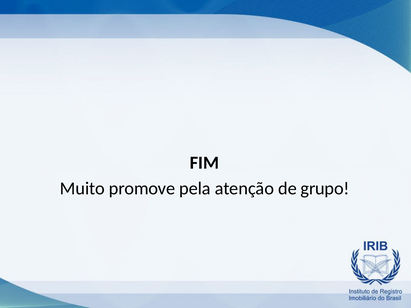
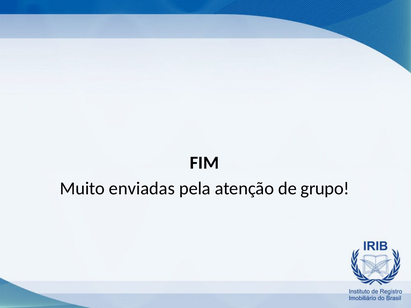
promove: promove -> enviadas
